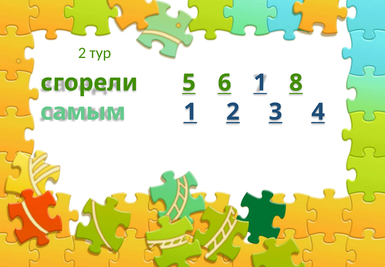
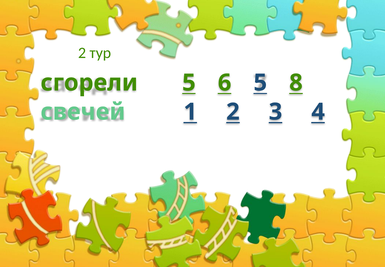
6 1: 1 -> 5
самым: самым -> свечей
